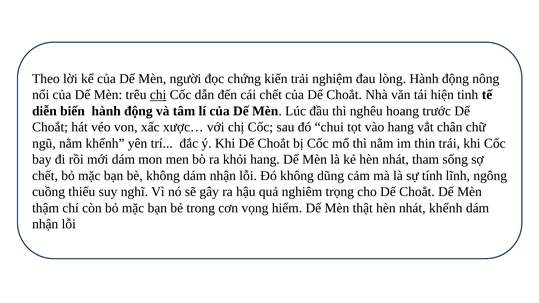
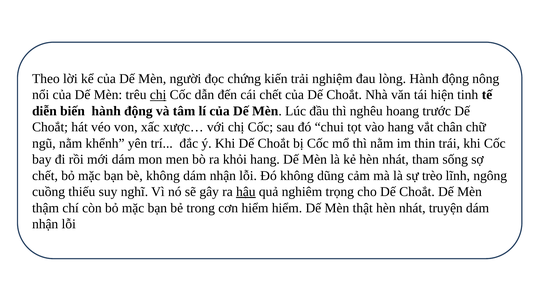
tính: tính -> trèo
hậu underline: none -> present
cơn vọng: vọng -> hiểm
nhát khểnh: khểnh -> truyện
